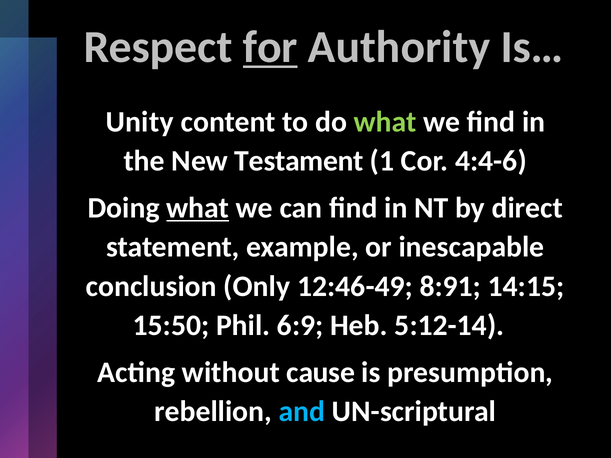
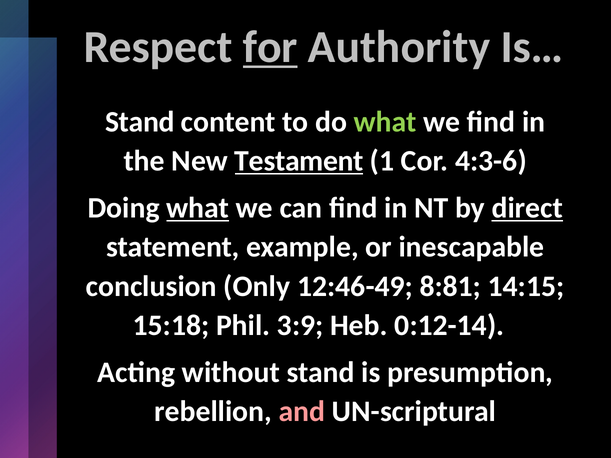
Unity at (140, 122): Unity -> Stand
Testament underline: none -> present
4:4-6: 4:4-6 -> 4:3-6
direct underline: none -> present
8:91: 8:91 -> 8:81
15:50: 15:50 -> 15:18
6:9: 6:9 -> 3:9
5:12-14: 5:12-14 -> 0:12-14
without cause: cause -> stand
and colour: light blue -> pink
